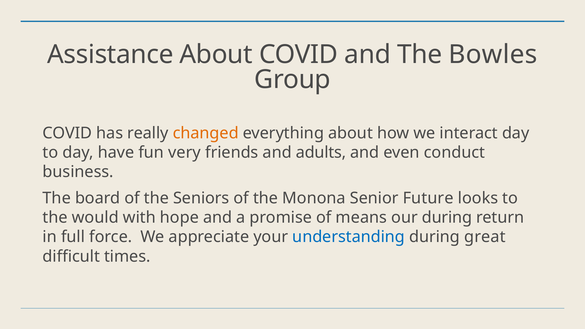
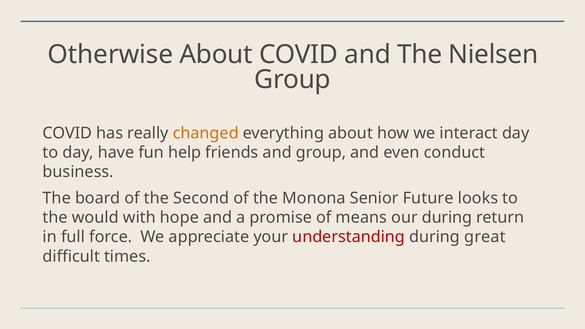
Assistance: Assistance -> Otherwise
Bowles: Bowles -> Nielsen
very: very -> help
and adults: adults -> group
Seniors: Seniors -> Second
understanding colour: blue -> red
